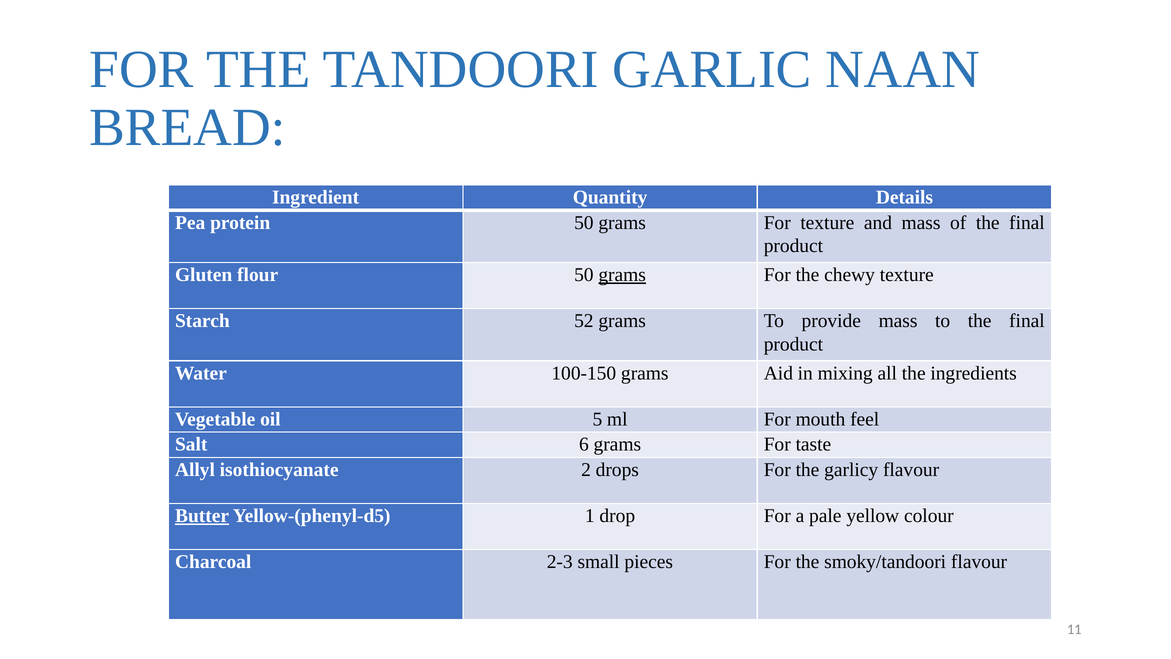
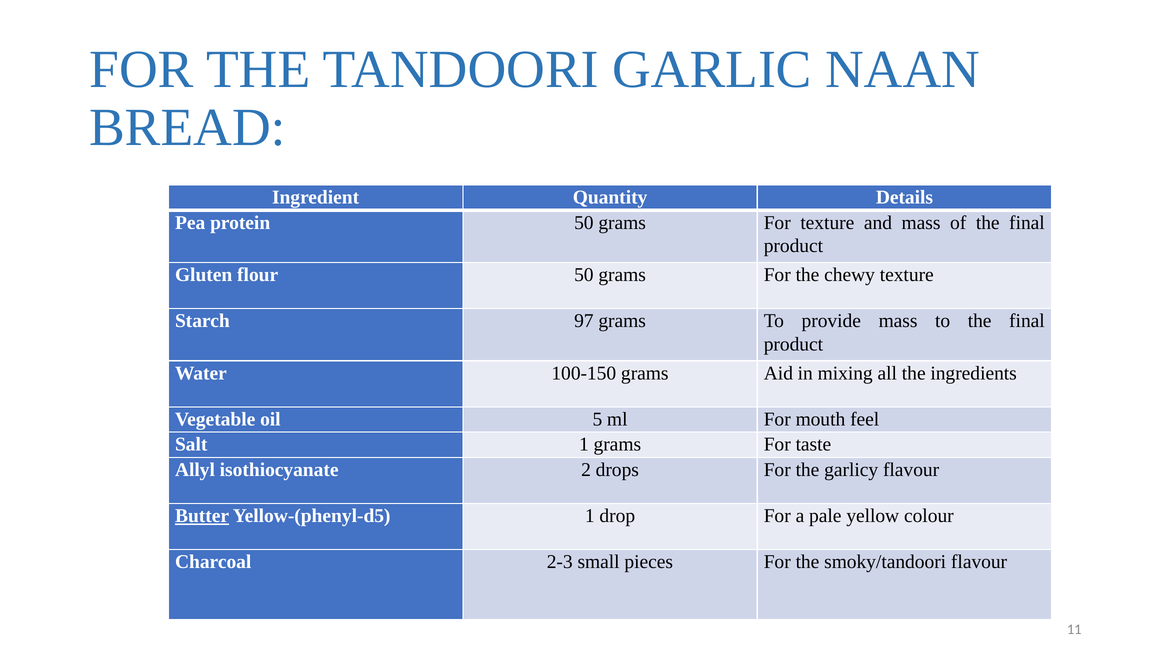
grams at (622, 275) underline: present -> none
52: 52 -> 97
Salt 6: 6 -> 1
